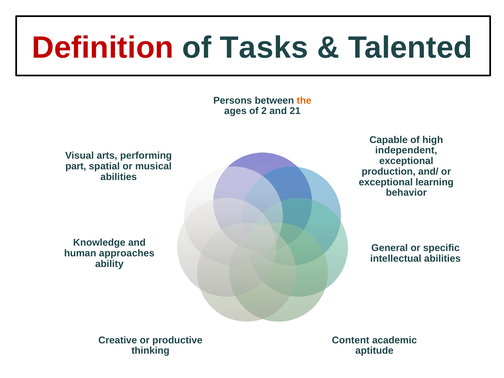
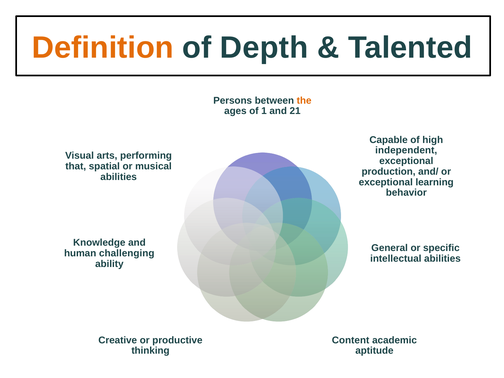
Definition colour: red -> orange
Tasks: Tasks -> Depth
2: 2 -> 1
part: part -> that
approaches: approaches -> challenging
